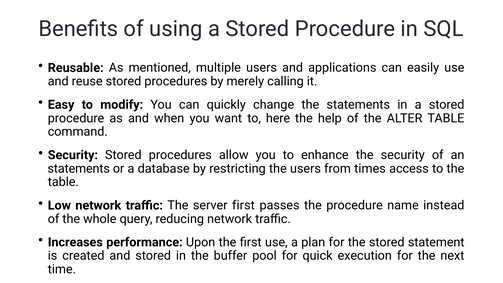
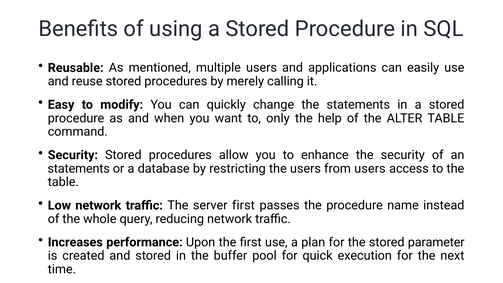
here: here -> only
from times: times -> users
statement: statement -> parameter
